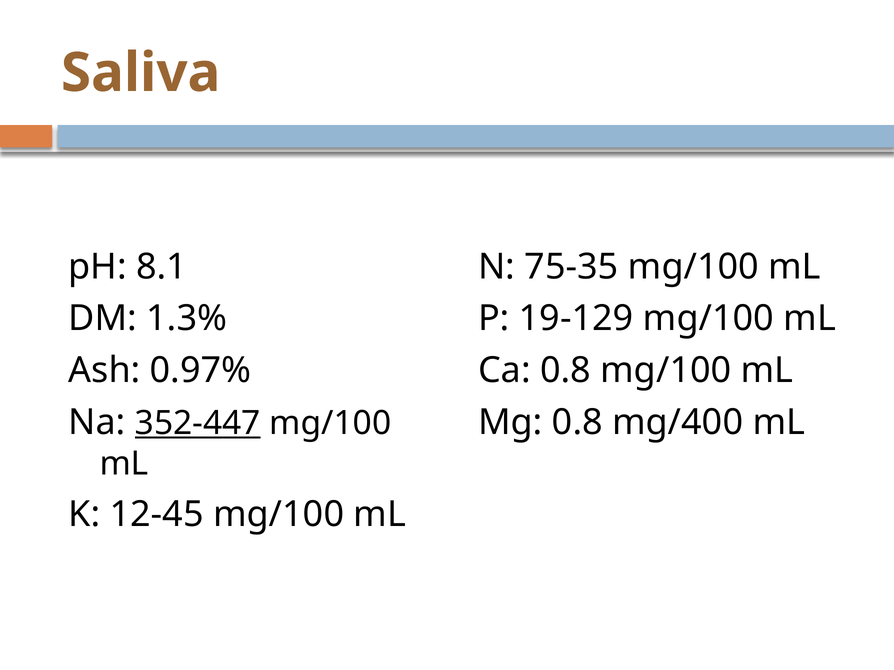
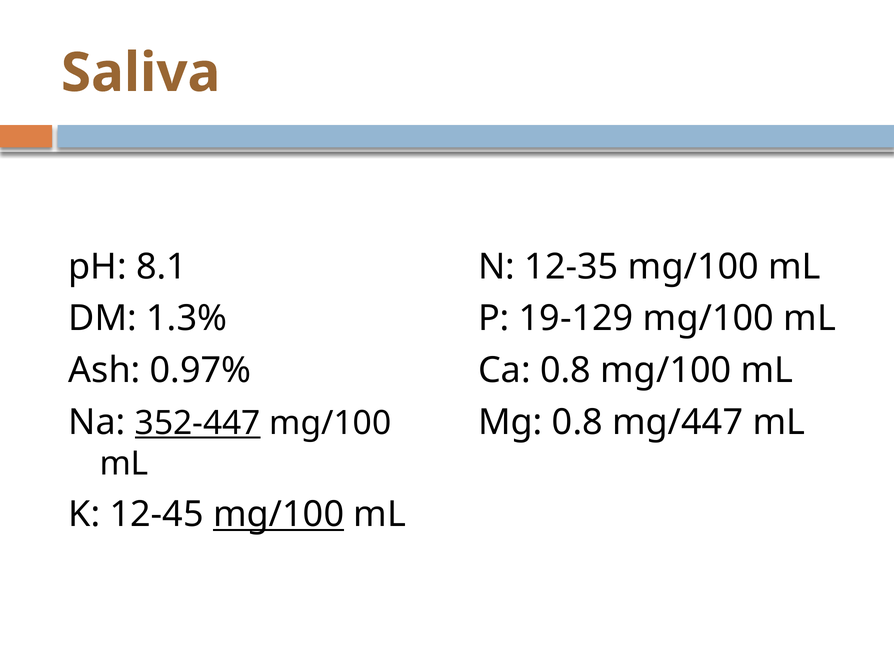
75-35: 75-35 -> 12-35
mg/400: mg/400 -> mg/447
mg/100 at (279, 515) underline: none -> present
